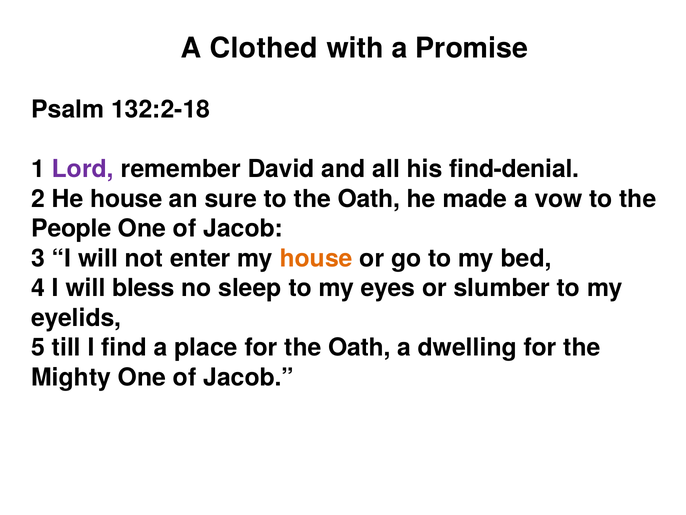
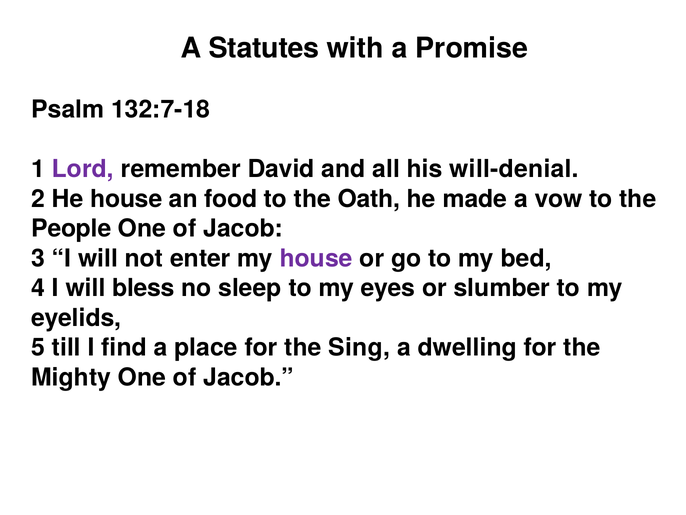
Clothed: Clothed -> Statutes
132:2-18: 132:2-18 -> 132:7-18
find-denial: find-denial -> will-denial
sure: sure -> food
house at (316, 258) colour: orange -> purple
for the Oath: Oath -> Sing
